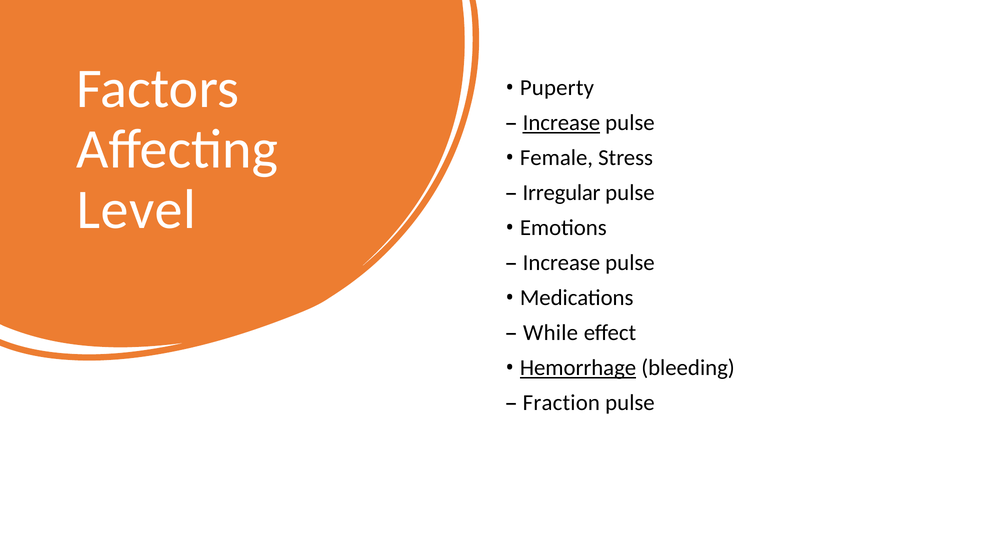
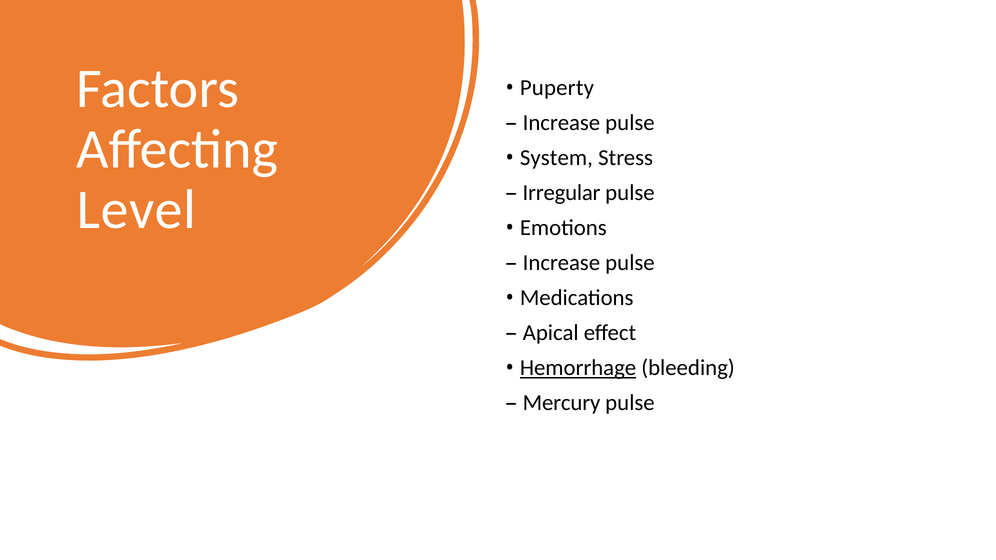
Increase at (561, 123) underline: present -> none
Female: Female -> System
While: While -> Apical
Fraction: Fraction -> Mercury
